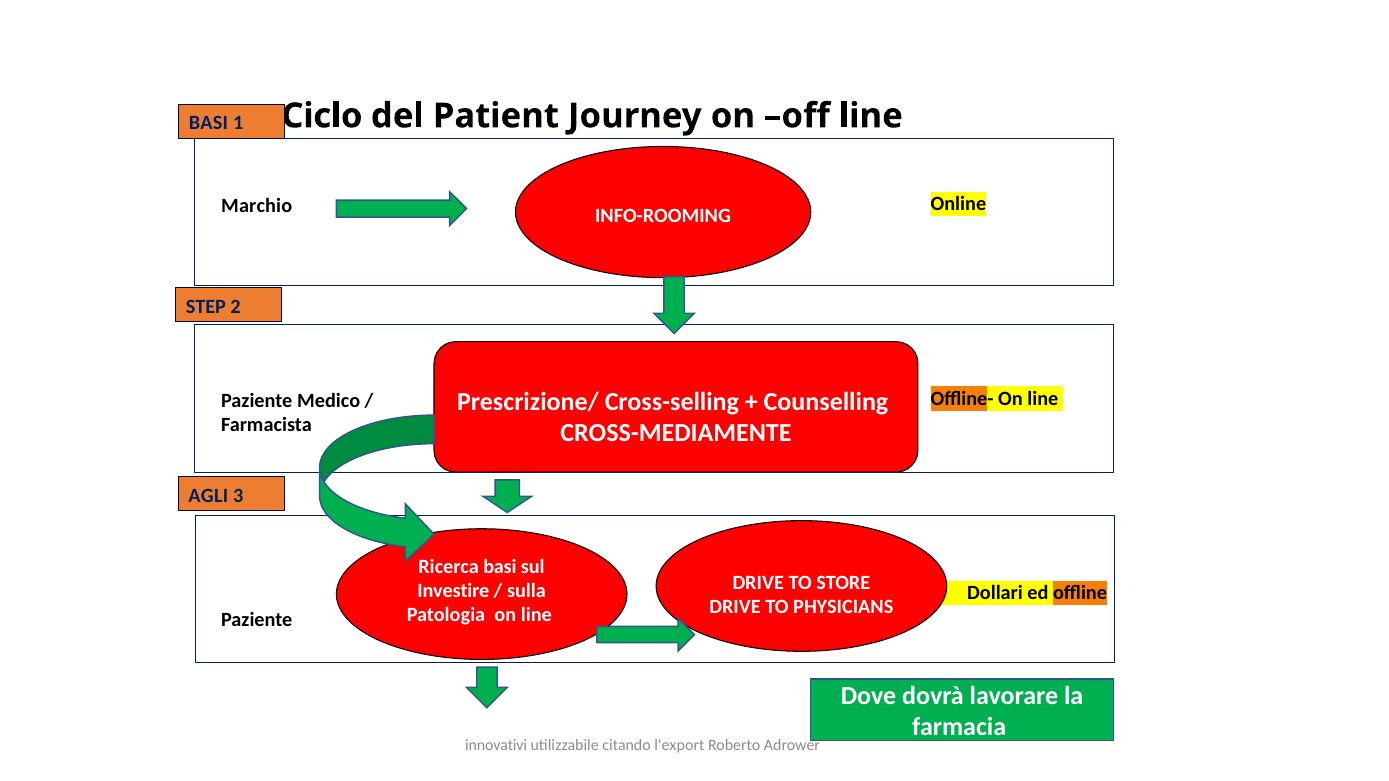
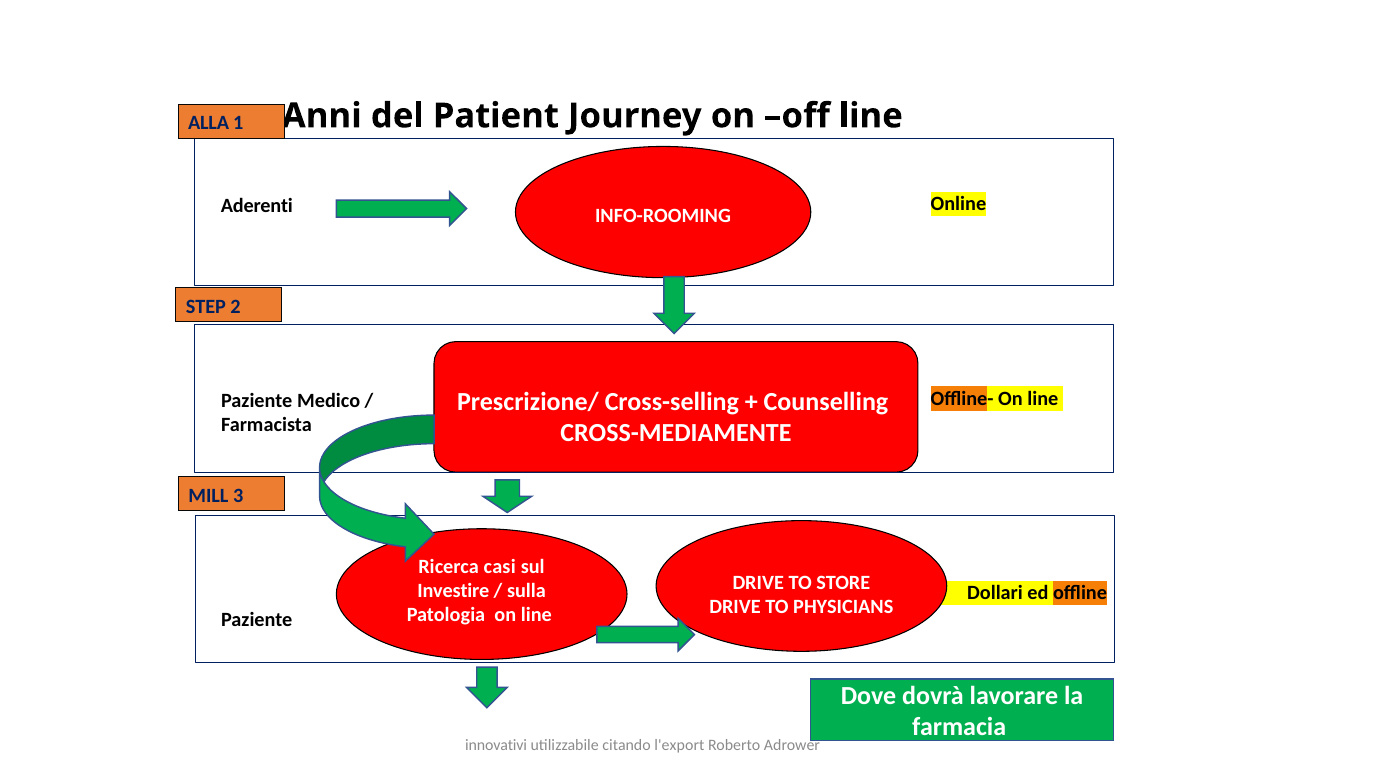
Ciclo: Ciclo -> Anni
BASI at (208, 123): BASI -> ALLA
Marchio: Marchio -> Aderenti
AGLI: AGLI -> MILL
Ricerca basi: basi -> casi
